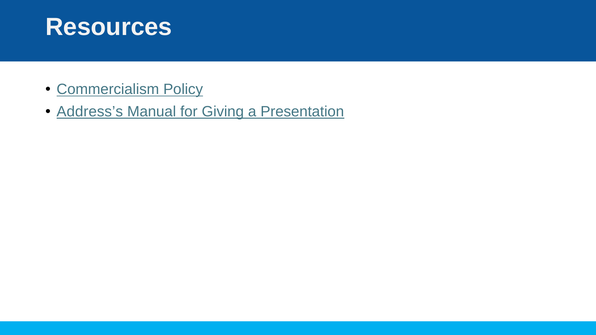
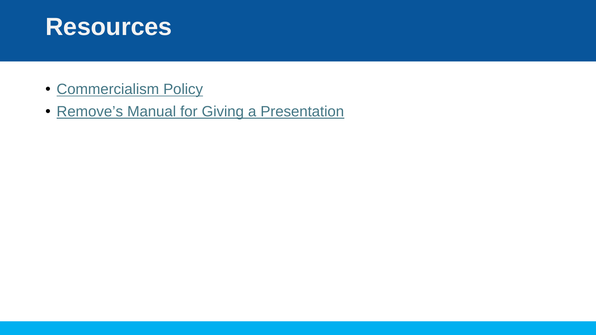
Address’s: Address’s -> Remove’s
